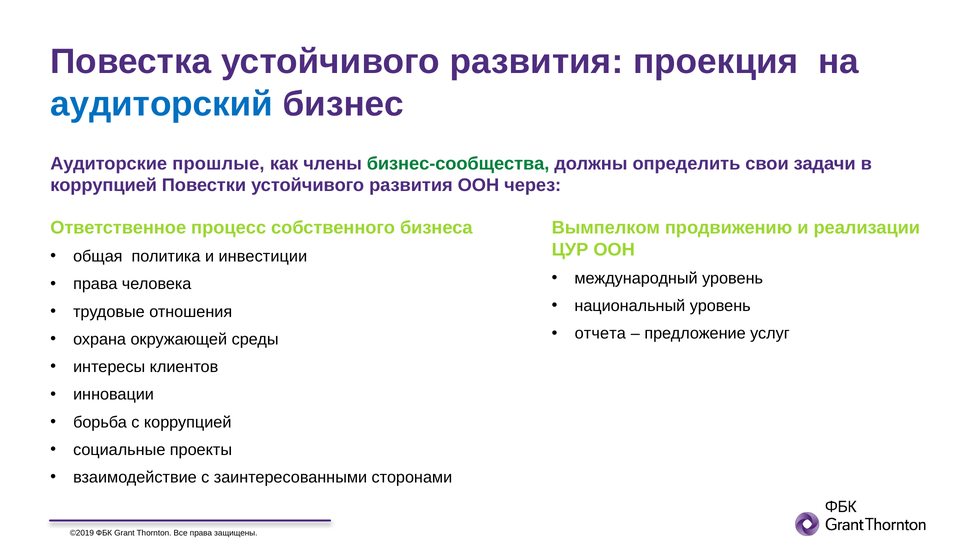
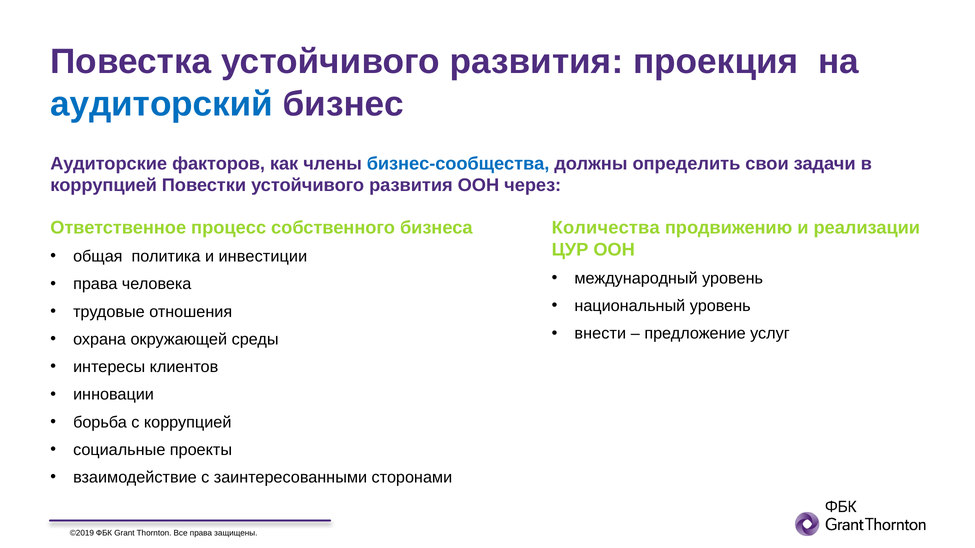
прошлые: прошлые -> факторов
бизнес-сообщества colour: green -> blue
Вымпелком: Вымпелком -> Количества
отчета: отчета -> внести
